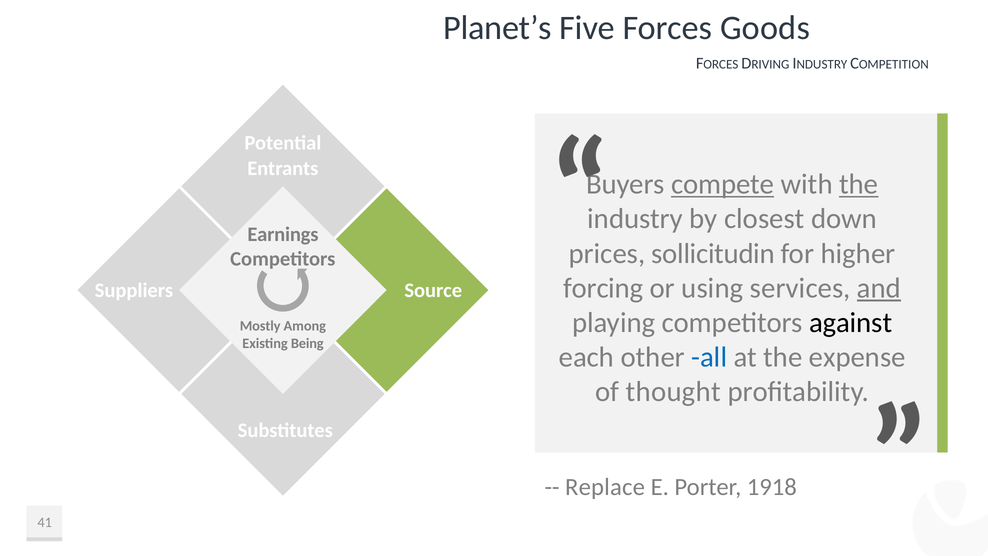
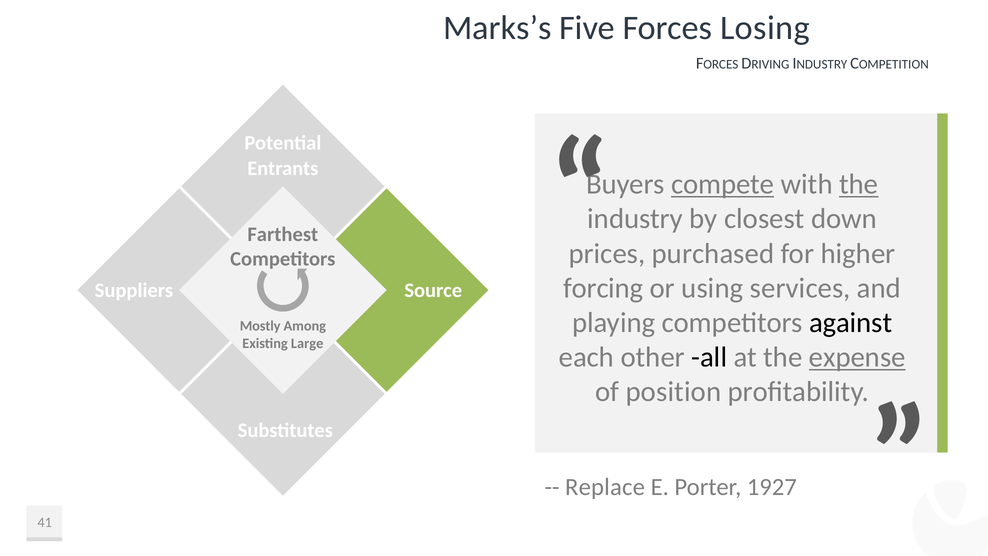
Planet’s: Planet’s -> Marks’s
Goods: Goods -> Losing
Earnings: Earnings -> Farthest
sollicitudin: sollicitudin -> purchased
and underline: present -> none
Being: Being -> Large
all colour: blue -> black
expense underline: none -> present
thought: thought -> position
1918: 1918 -> 1927
